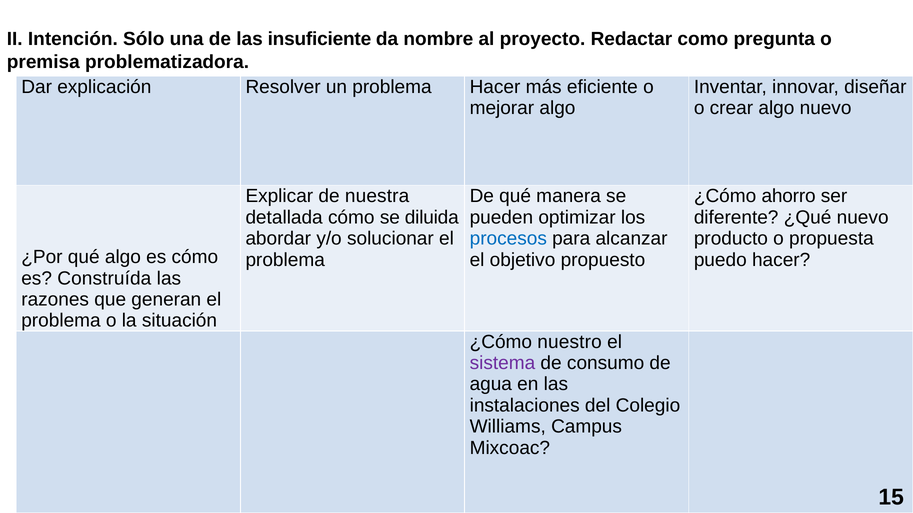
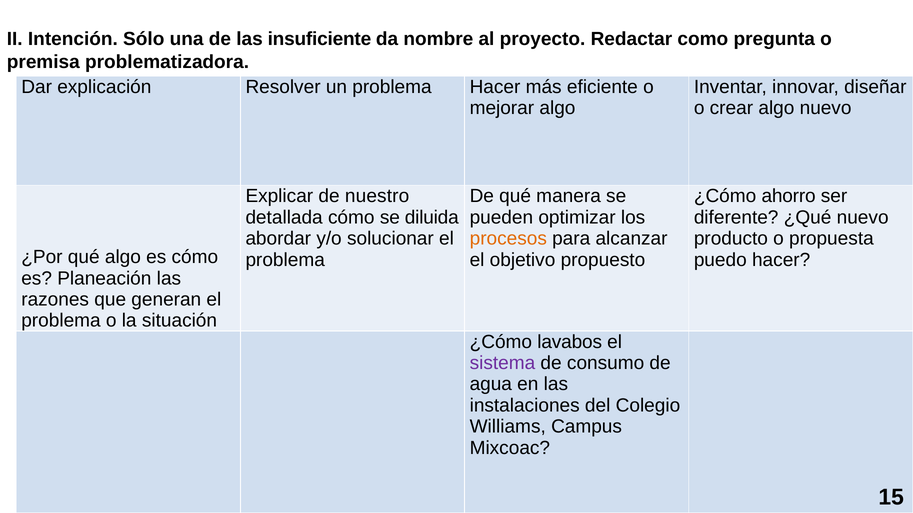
nuestra: nuestra -> nuestro
procesos colour: blue -> orange
Construída: Construída -> Planeación
nuestro: nuestro -> lavabos
